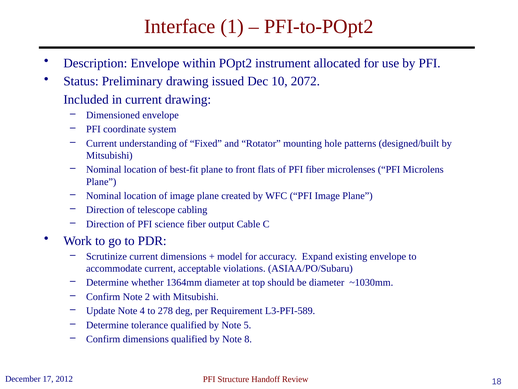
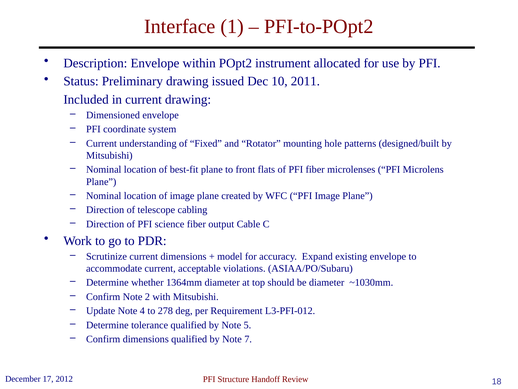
2072: 2072 -> 2011
L3-PFI-589: L3-PFI-589 -> L3-PFI-012
8: 8 -> 7
